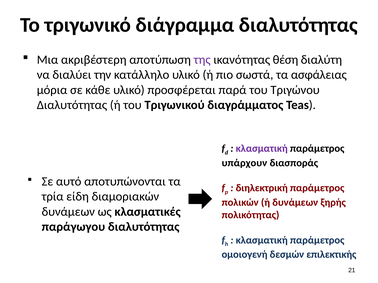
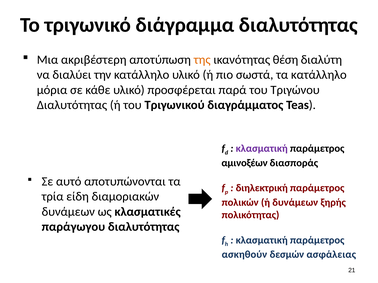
της colour: purple -> orange
τα ασφάλειας: ασφάλειας -> κατάλληλο
υπάρχουν: υπάρχουν -> αμινοξέων
ομοιογενή: ομοιογενή -> ασκηθούν
επιλεκτικής: επιλεκτικής -> ασφάλειας
